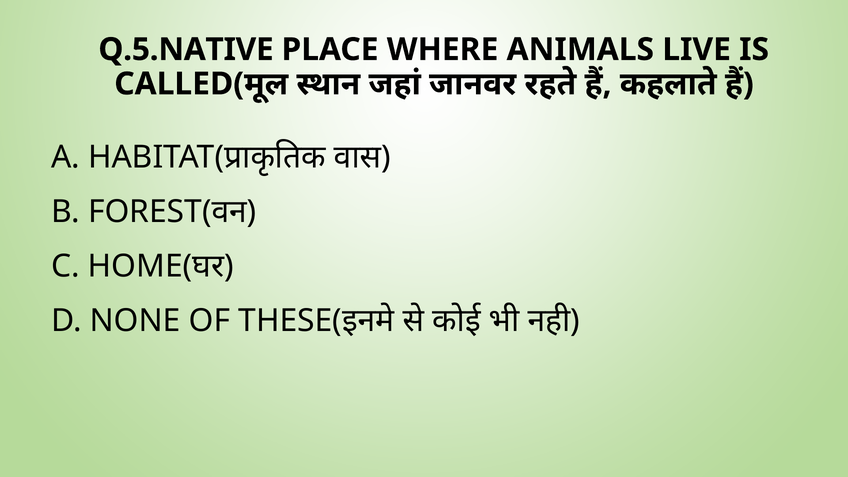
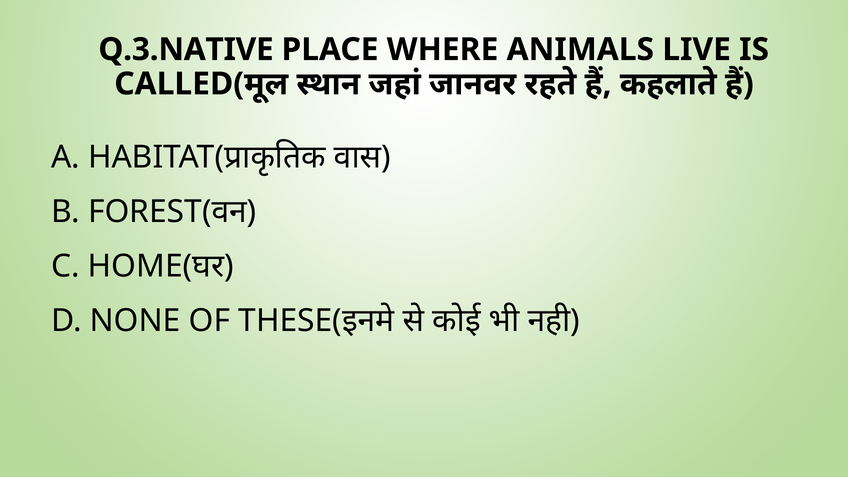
Q.5.NATIVE: Q.5.NATIVE -> Q.3.NATIVE
